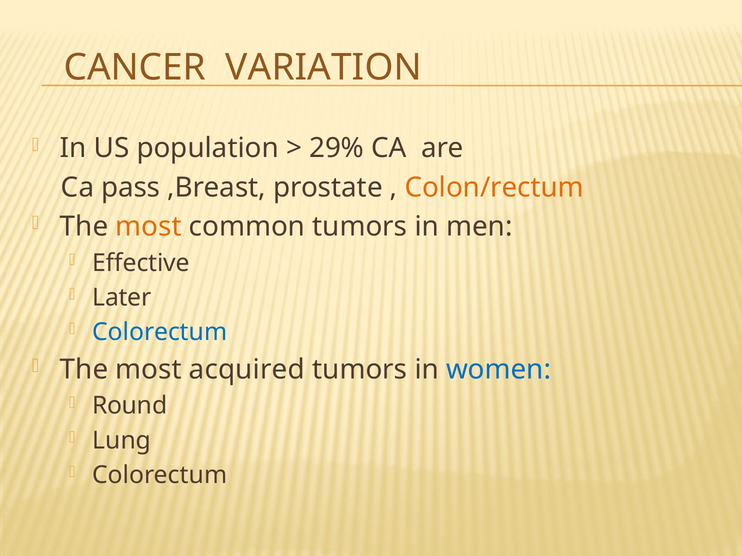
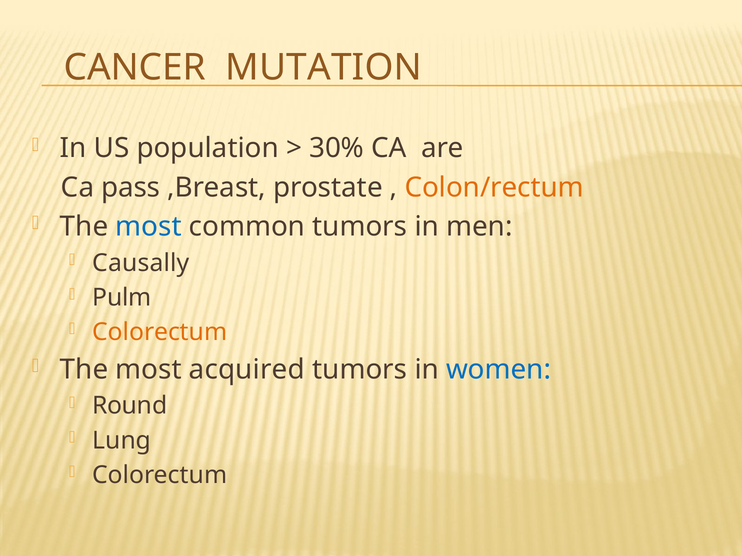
VARIATION: VARIATION -> MUTATION
29%: 29% -> 30%
most at (149, 227) colour: orange -> blue
Effective: Effective -> Causally
Later: Later -> Pulm
Colorectum at (160, 332) colour: blue -> orange
